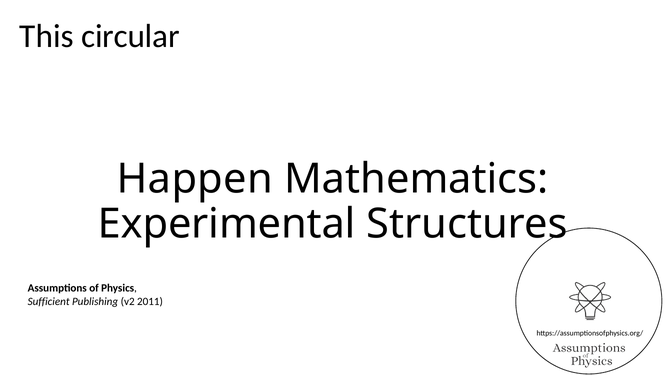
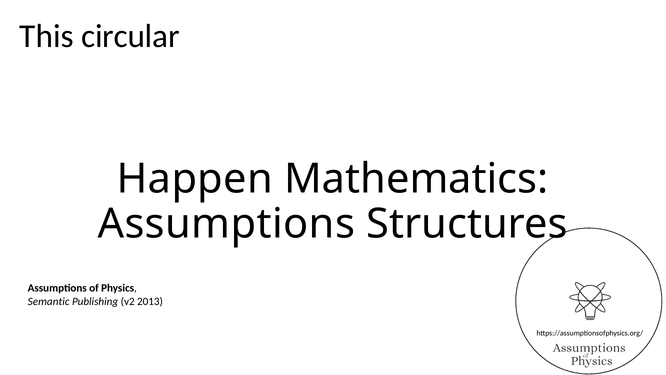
Experimental at (227, 224): Experimental -> Assumptions
Sufficient: Sufficient -> Semantic
2011: 2011 -> 2013
